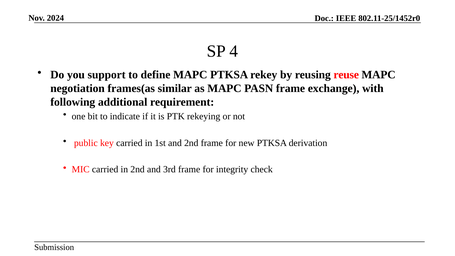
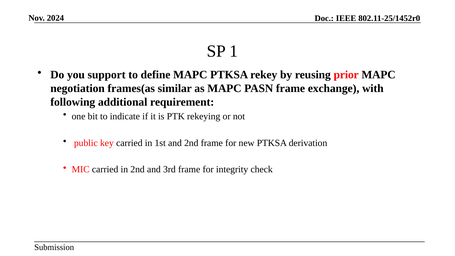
4: 4 -> 1
reuse: reuse -> prior
